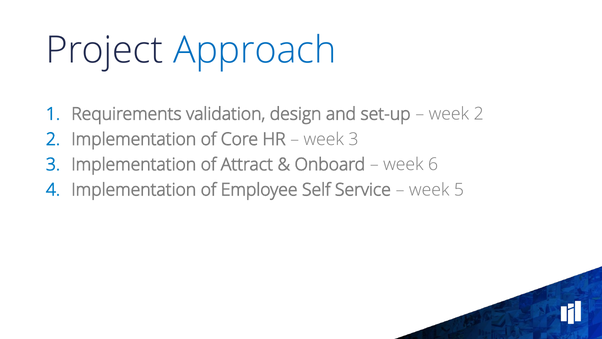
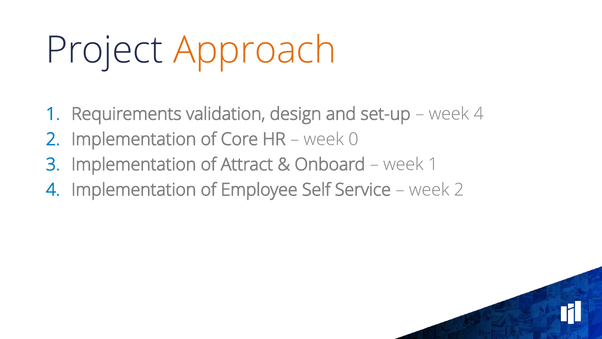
Approach colour: blue -> orange
week 2: 2 -> 4
week 3: 3 -> 0
week 6: 6 -> 1
week 5: 5 -> 2
